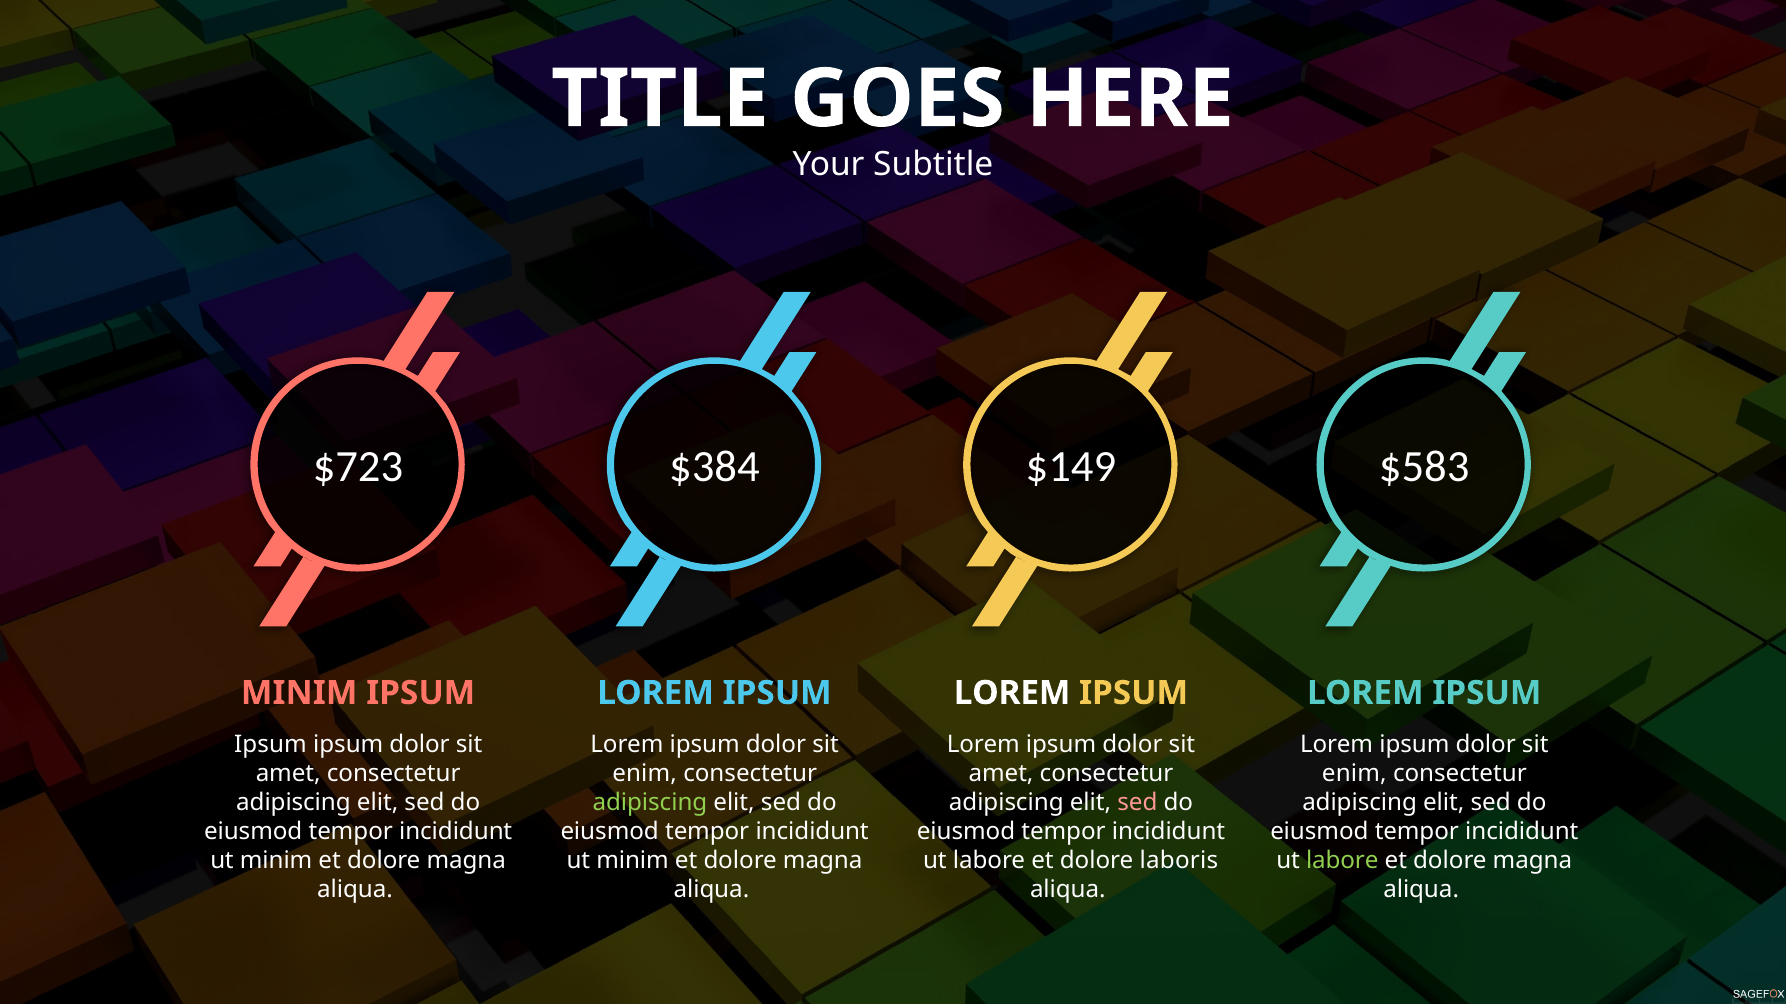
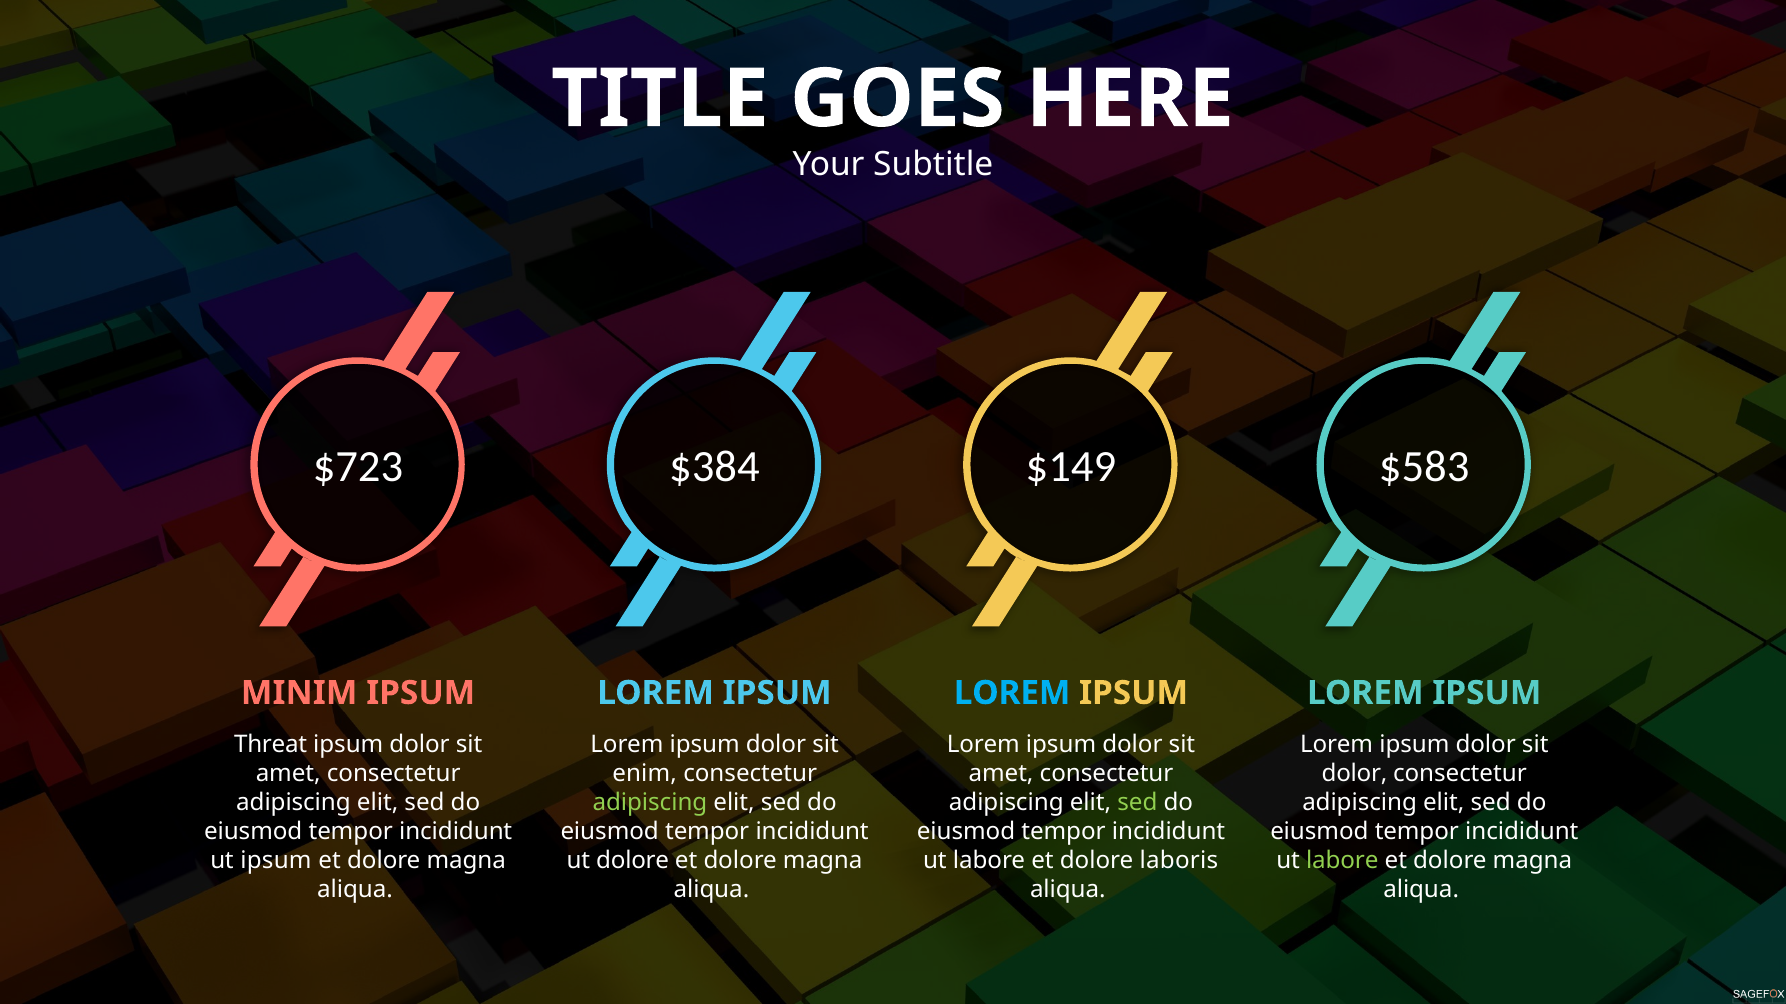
LOREM at (1012, 693) colour: white -> light blue
Ipsum at (270, 745): Ipsum -> Threat
enim at (1354, 774): enim -> dolor
sed at (1137, 803) colour: pink -> light green
minim at (276, 861): minim -> ipsum
minim at (633, 861): minim -> dolore
